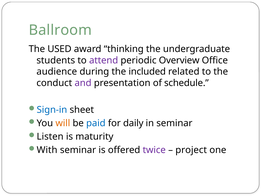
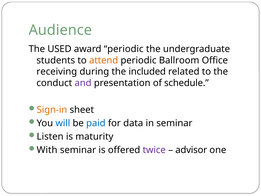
Ballroom: Ballroom -> Audience
award thinking: thinking -> periodic
attend colour: purple -> orange
Overview: Overview -> Ballroom
audience: audience -> receiving
Sign-in colour: blue -> orange
will colour: orange -> blue
daily: daily -> data
project: project -> advisor
